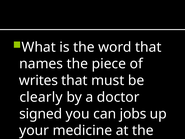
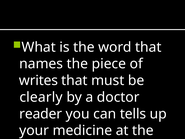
signed: signed -> reader
jobs: jobs -> tells
